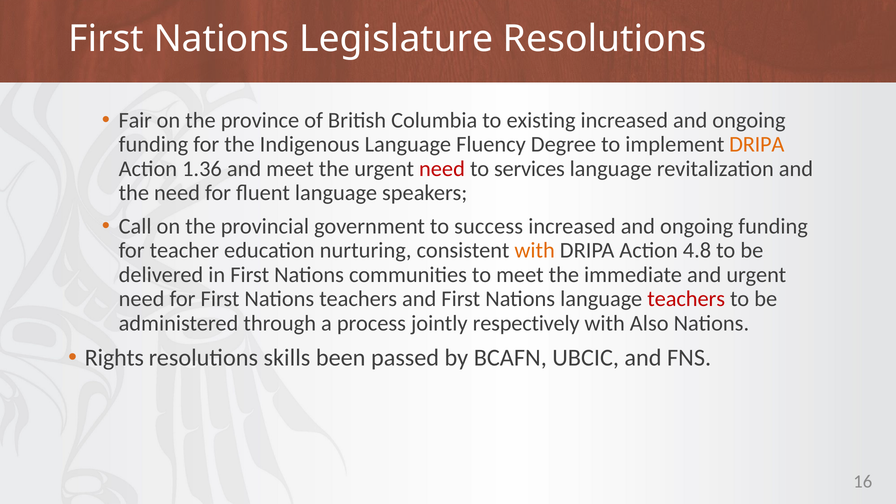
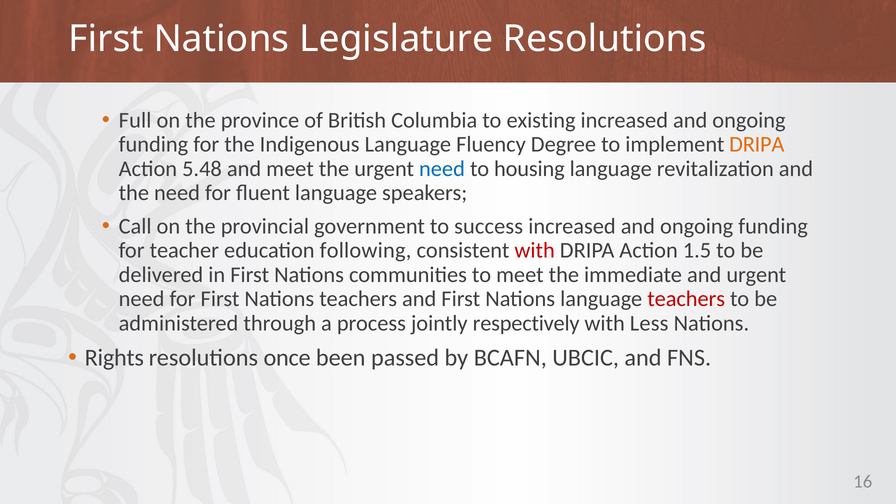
Fair: Fair -> Full
1.36: 1.36 -> 5.48
need at (442, 169) colour: red -> blue
services: services -> housing
nurturing: nurturing -> following
with at (535, 251) colour: orange -> red
4.8: 4.8 -> 1.5
Also: Also -> Less
skills: skills -> once
